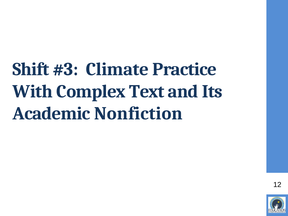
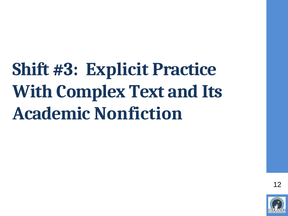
Climate: Climate -> Explicit
